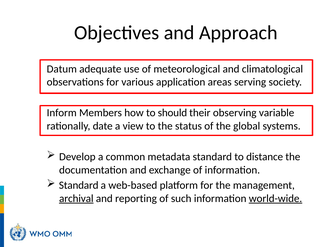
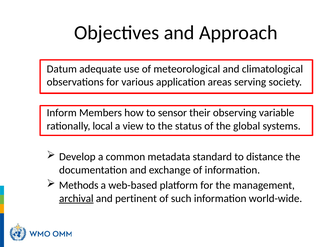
should: should -> sensor
date: date -> local
Standard at (79, 185): Standard -> Methods
reporting: reporting -> pertinent
world-wide underline: present -> none
